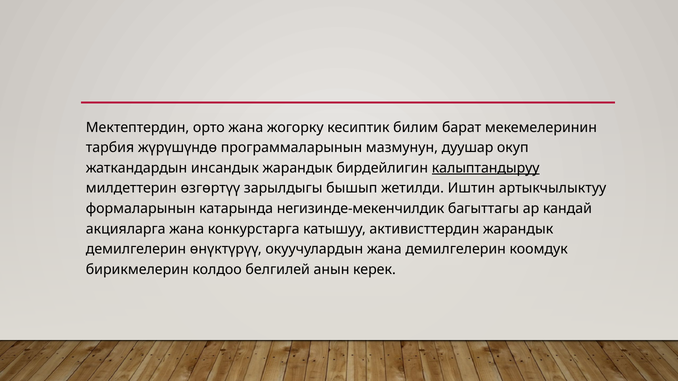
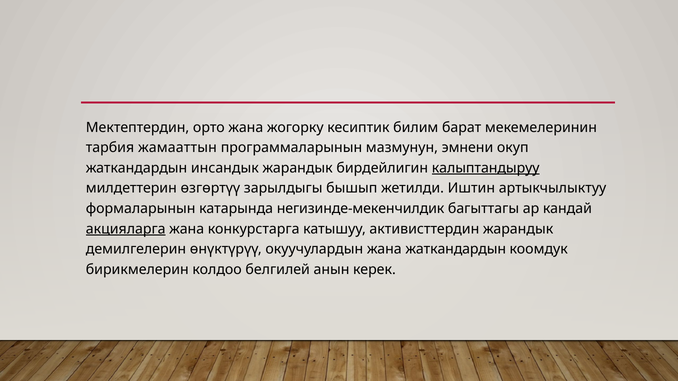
жүрүшүндө: жүрүшүндө -> жамааттын
дуушар: дуушар -> эмнени
акцияларга underline: none -> present
жана демилгелерин: демилгелерин -> жаткандардын
